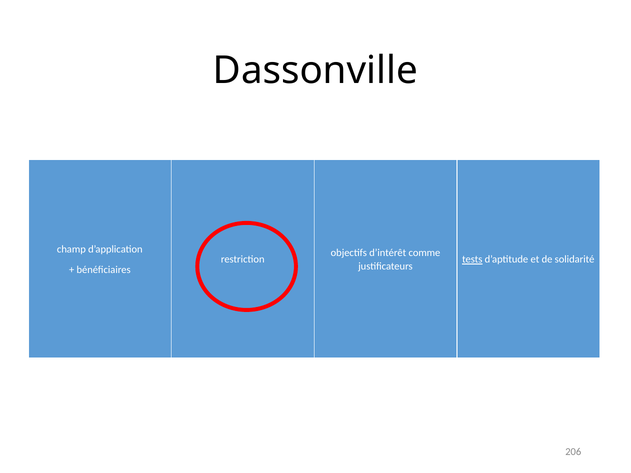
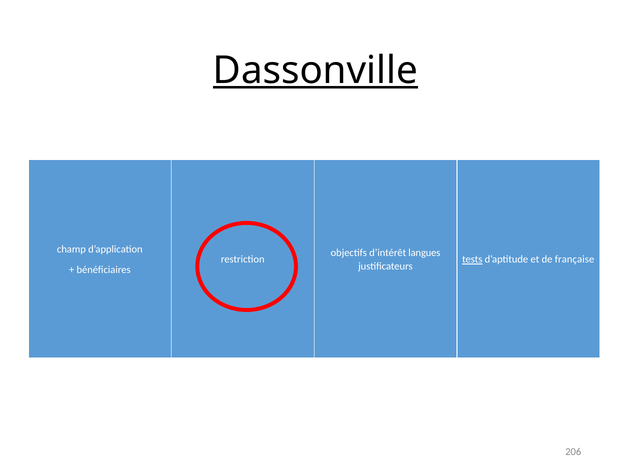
Dassonville underline: none -> present
comme: comme -> langues
solidarité: solidarité -> française
